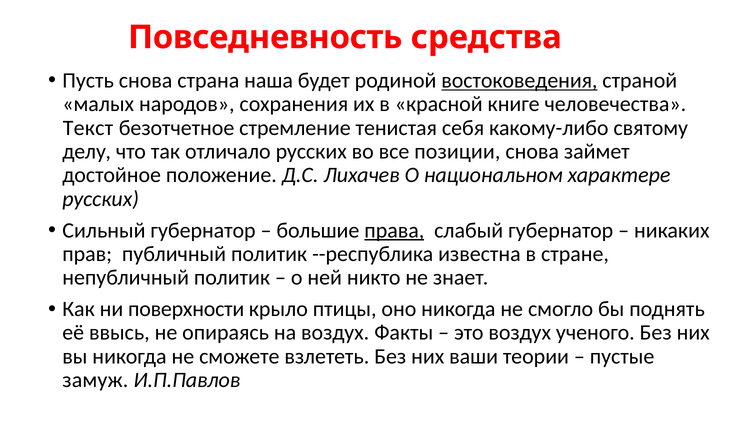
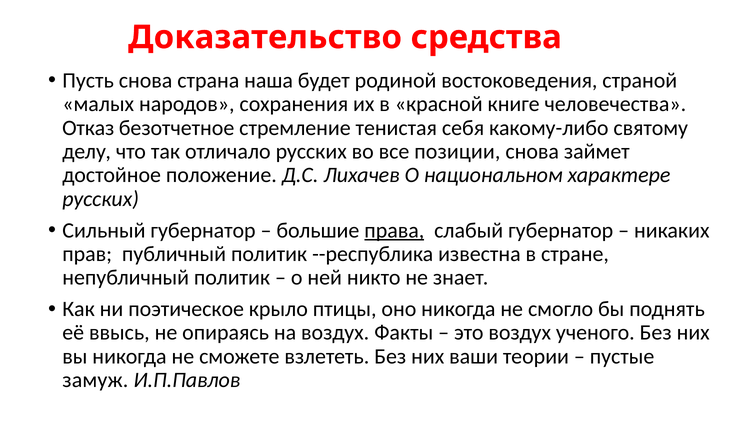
Повседневность: Повседневность -> Доказательство
востоковедения underline: present -> none
Текст: Текст -> Отказ
поверхности: поверхности -> поэтическое
